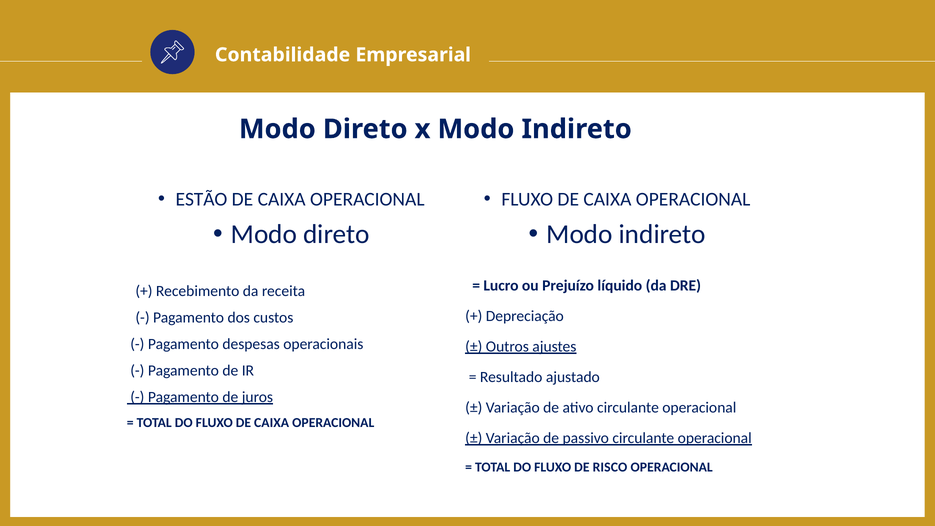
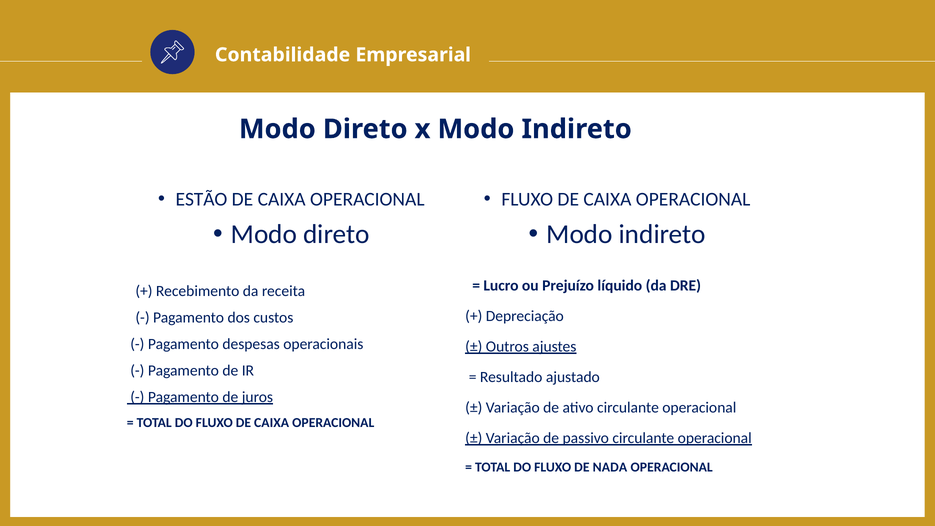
RISCO: RISCO -> NADA
